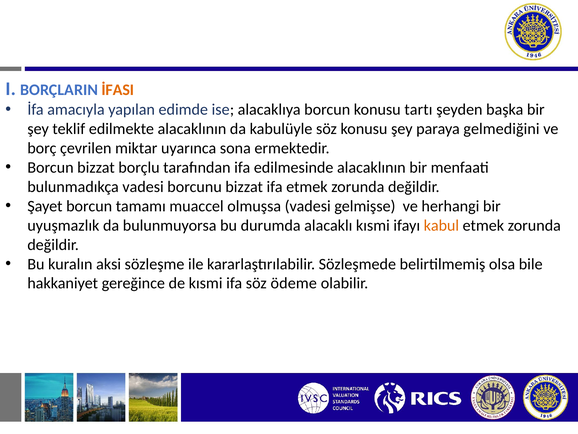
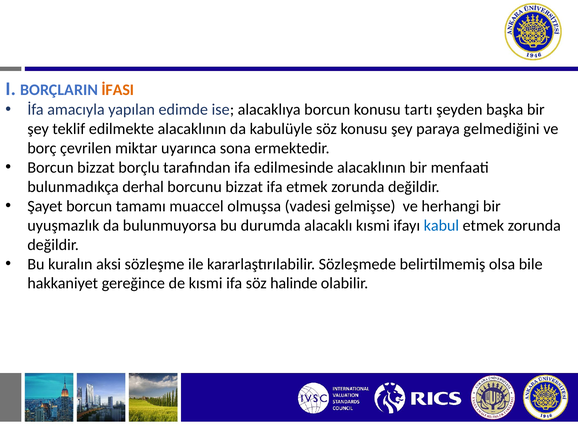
bulunmadıkça vadesi: vadesi -> derhal
kabul colour: orange -> blue
ödeme: ödeme -> halinde
